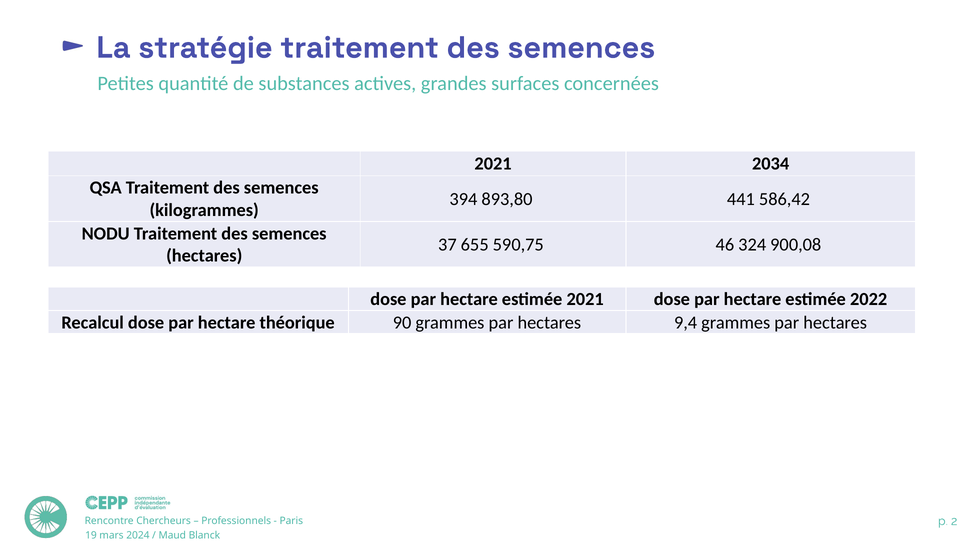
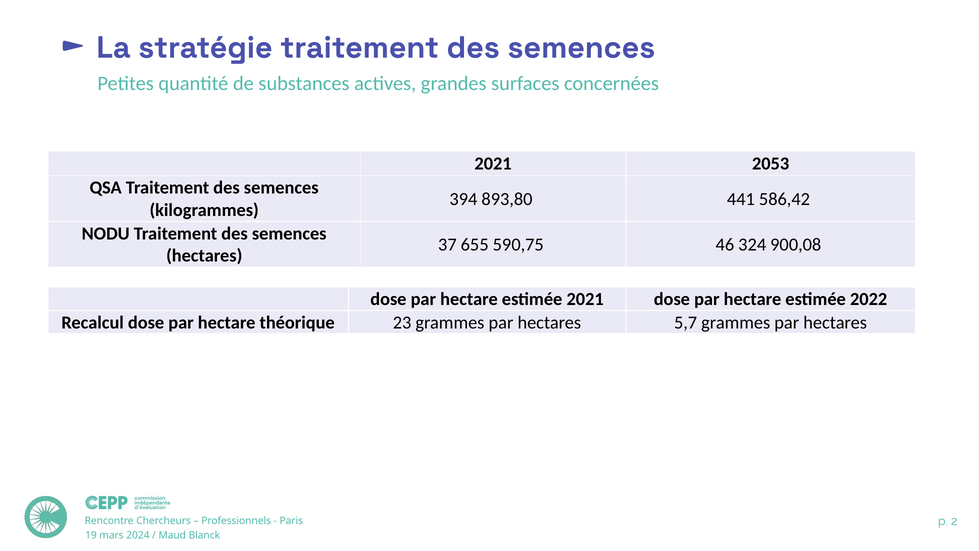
2034: 2034 -> 2053
90: 90 -> 23
9,4: 9,4 -> 5,7
